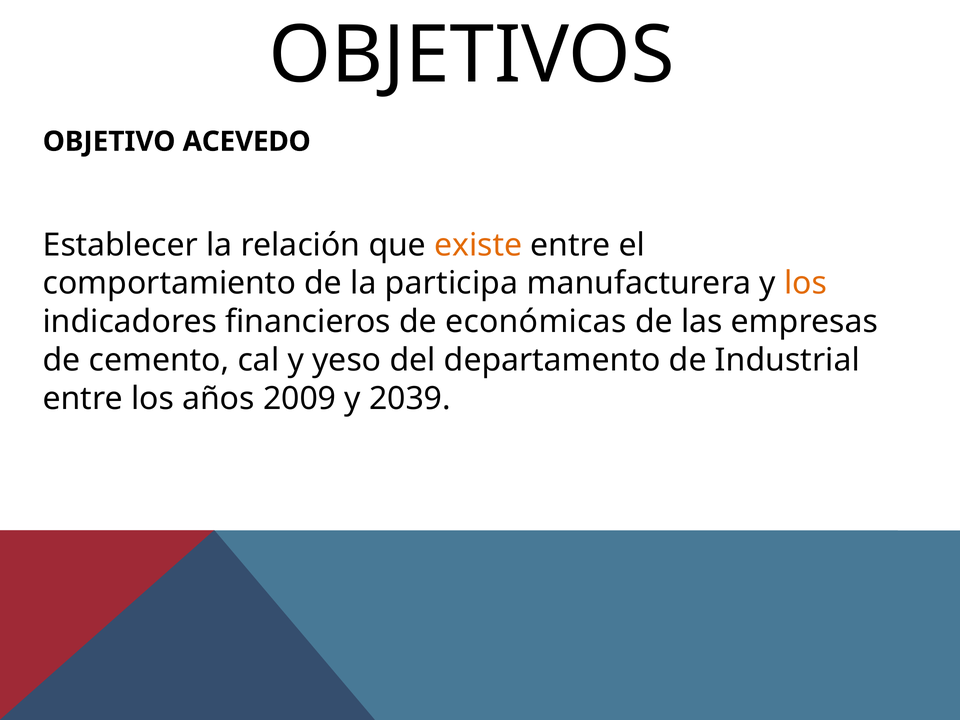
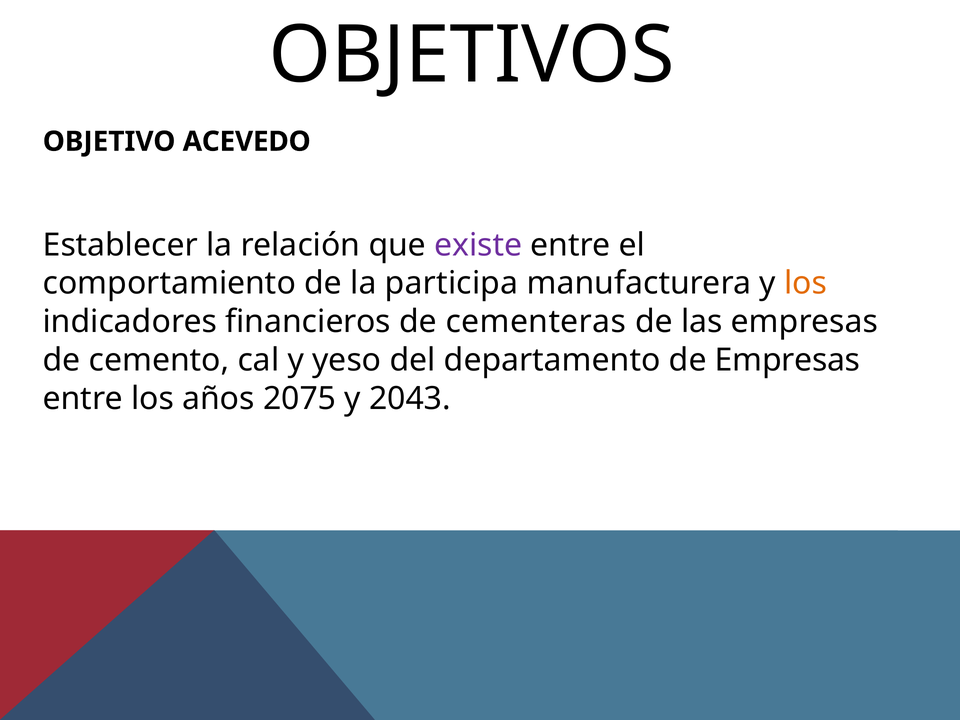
existe colour: orange -> purple
económicas: económicas -> cementeras
de Industrial: Industrial -> Empresas
2009: 2009 -> 2075
2039: 2039 -> 2043
